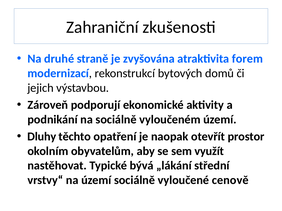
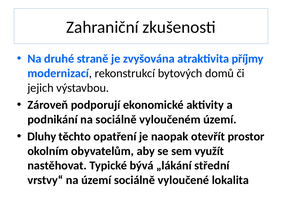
forem: forem -> příjmy
cenově: cenově -> lokalita
